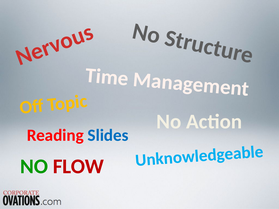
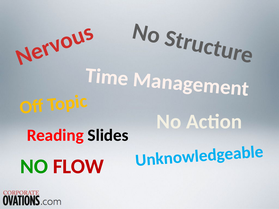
Slides colour: blue -> black
